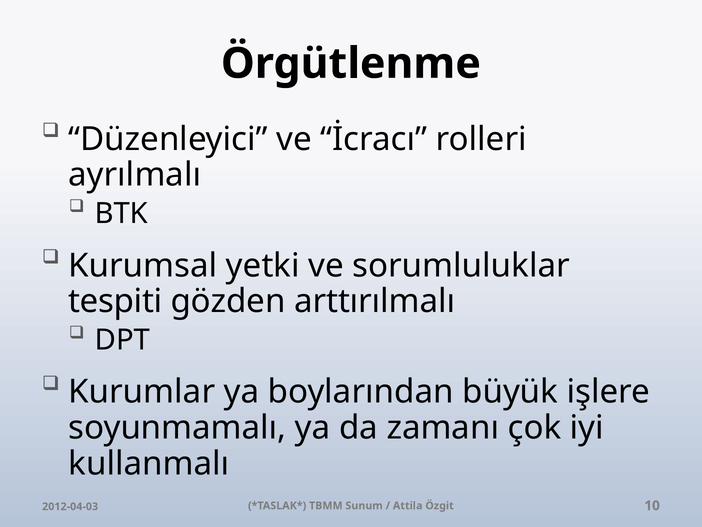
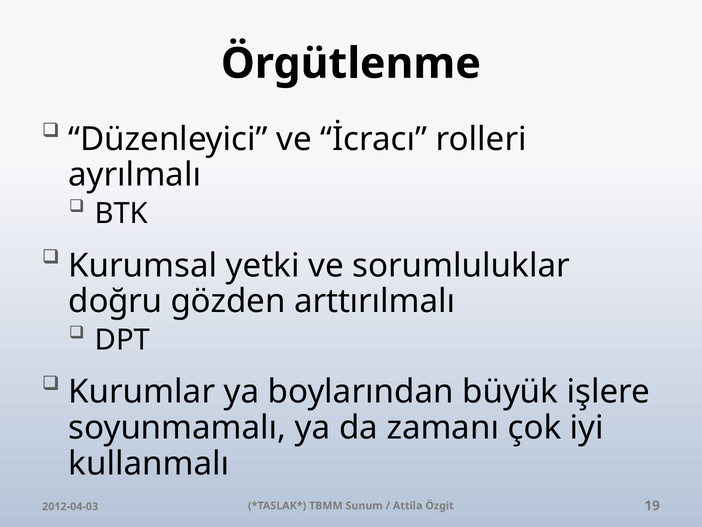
tespiti: tespiti -> doğru
10: 10 -> 19
